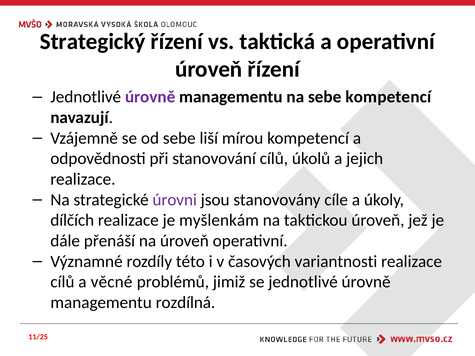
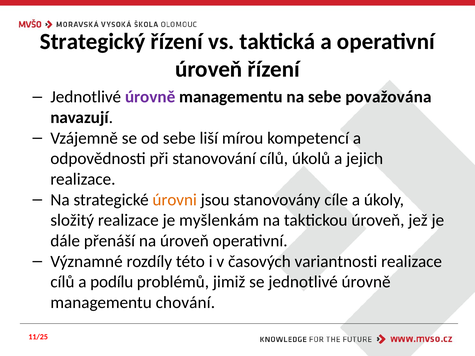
sebe kompetencí: kompetencí -> považována
úrovni colour: purple -> orange
dílčích: dílčích -> složitý
věcné: věcné -> podílu
rozdílná: rozdílná -> chování
